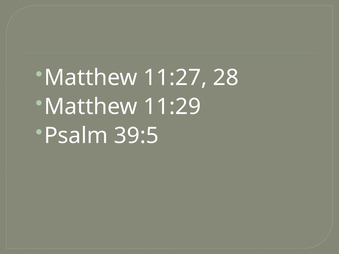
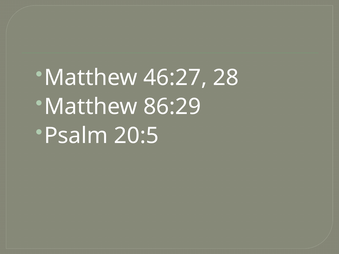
11:27: 11:27 -> 46:27
11:29: 11:29 -> 86:29
39:5: 39:5 -> 20:5
